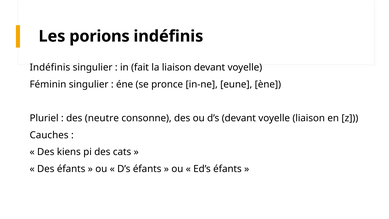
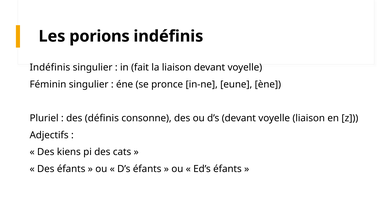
neutre: neutre -> définis
Cauches: Cauches -> Adjectifs
